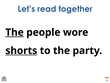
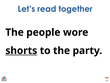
The at (15, 32) underline: present -> none
